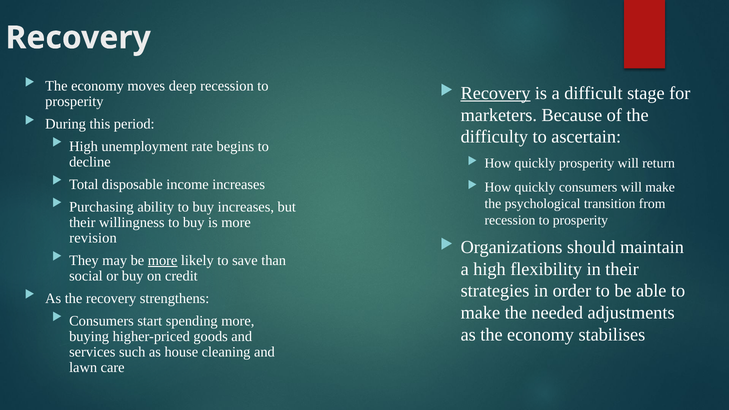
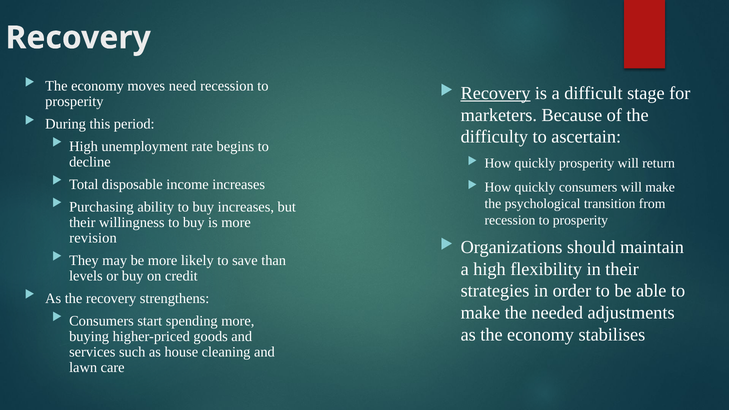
deep: deep -> need
more at (163, 260) underline: present -> none
social: social -> levels
